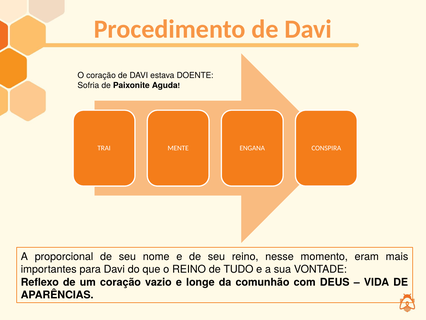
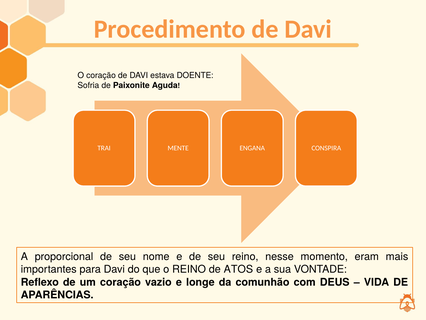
TUDO: TUDO -> ATOS
